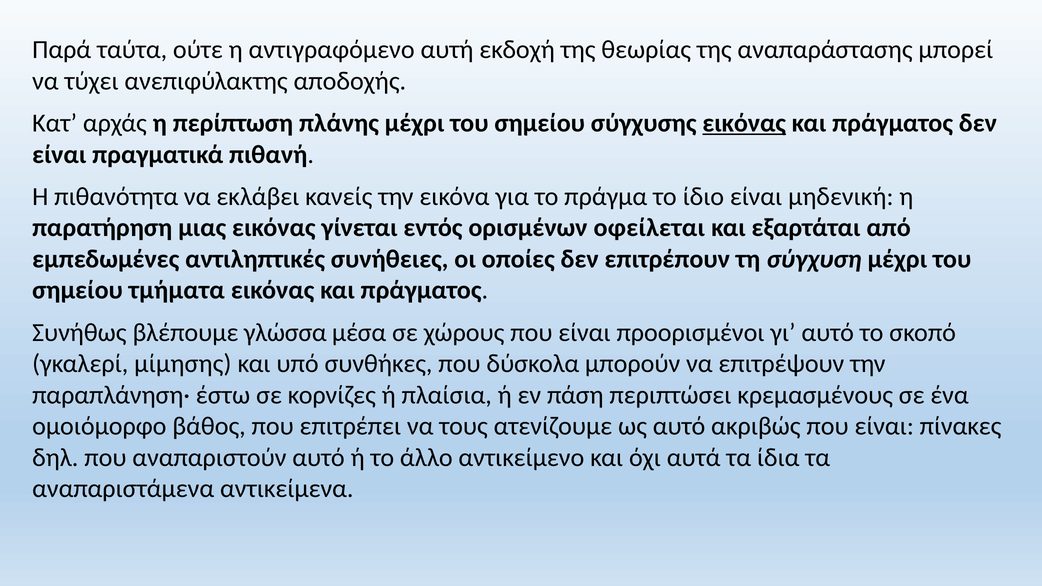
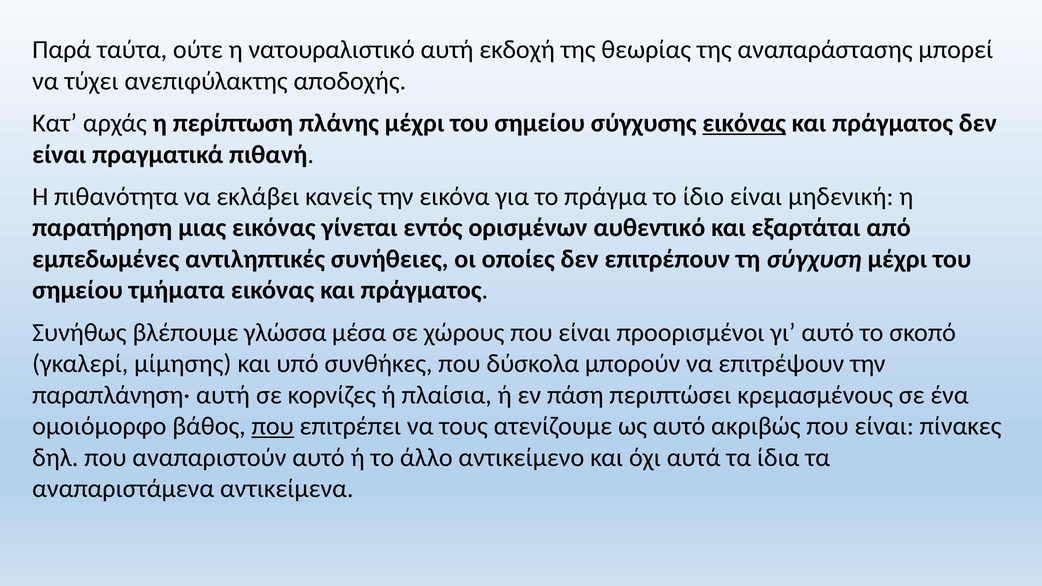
αντιγραφόμενο: αντιγραφόμενο -> νατουραλιστικό
οφείλεται: οφείλεται -> αυθεντικό
παραπλάνηση· έστω: έστω -> αυτή
που at (273, 426) underline: none -> present
